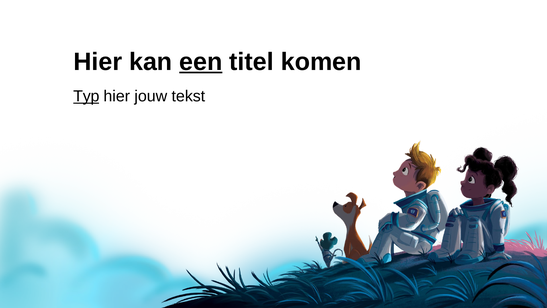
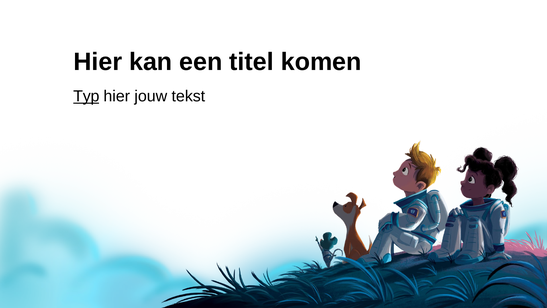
een underline: present -> none
